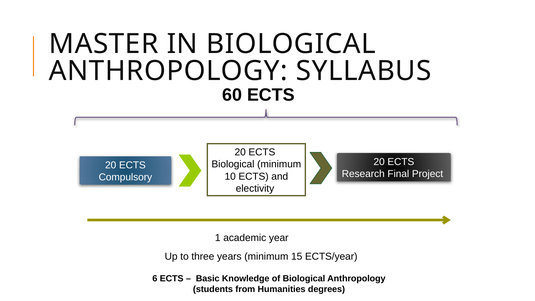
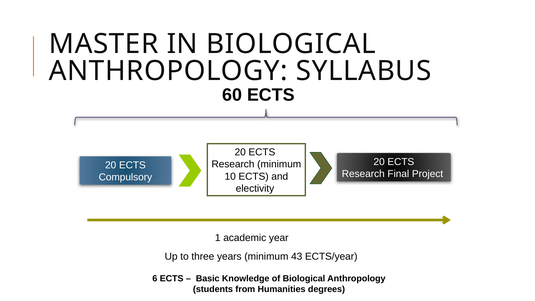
Biological at (233, 164): Biological -> Research
15: 15 -> 43
